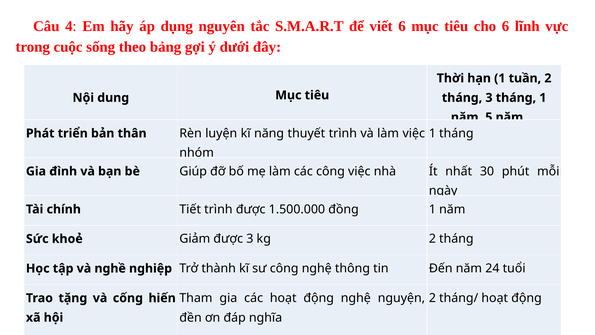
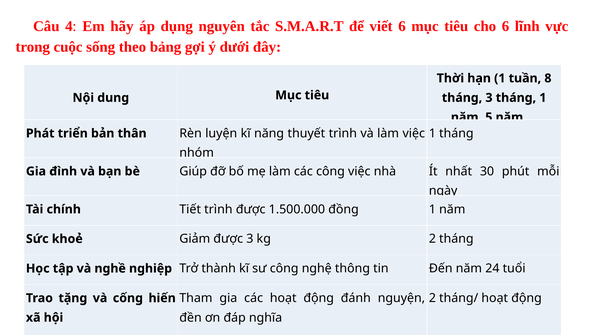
tuần 2: 2 -> 8
động nghệ: nghệ -> đánh
